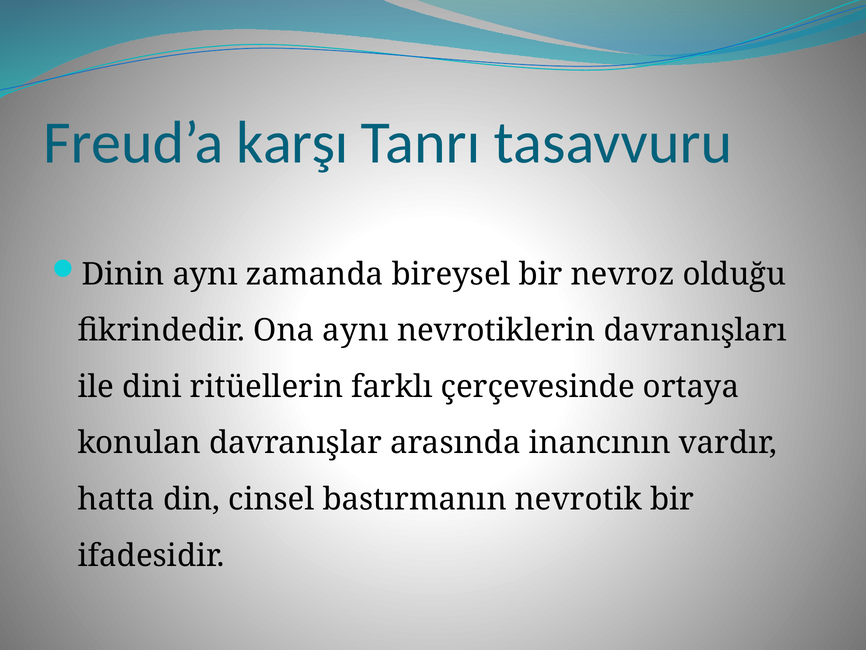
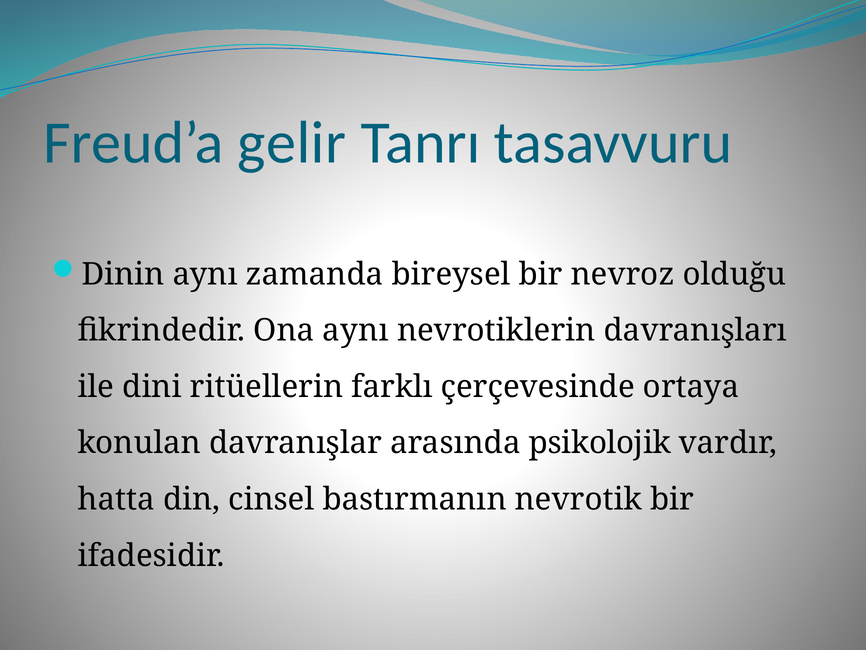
karşı: karşı -> gelir
inancının: inancının -> psikolojik
